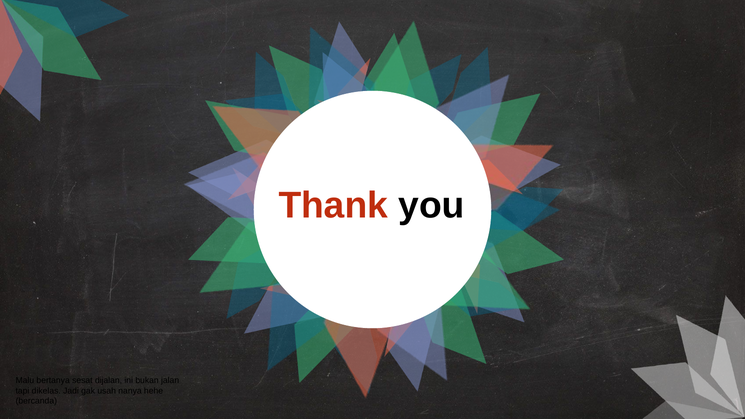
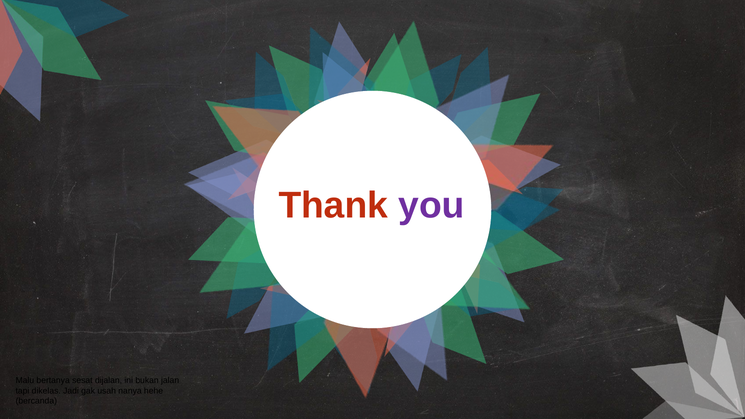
you colour: black -> purple
